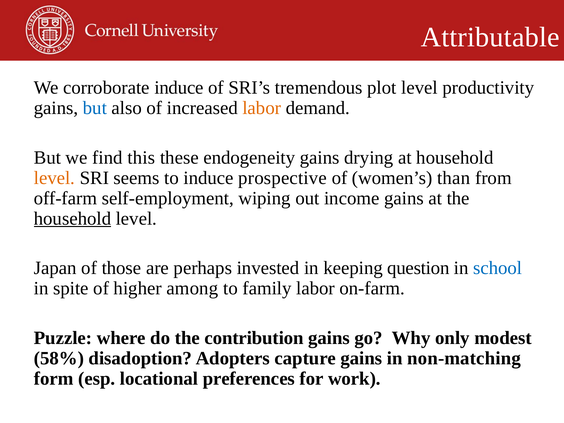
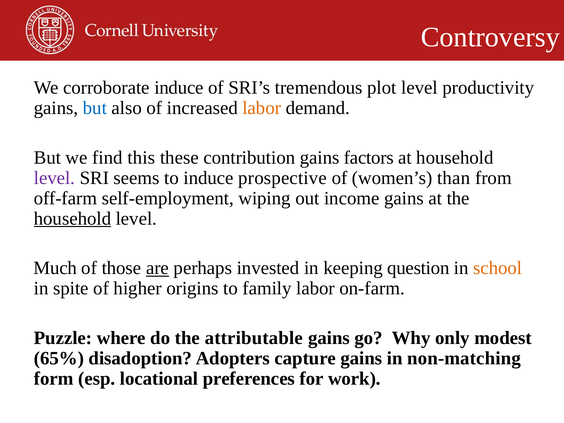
Attributable: Attributable -> Controversy
endogeneity: endogeneity -> contribution
drying: drying -> factors
level at (54, 178) colour: orange -> purple
Japan: Japan -> Much
are underline: none -> present
school colour: blue -> orange
among: among -> origins
contribution: contribution -> attributable
58%: 58% -> 65%
